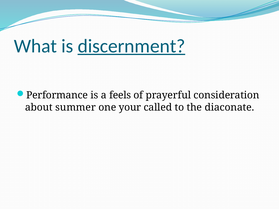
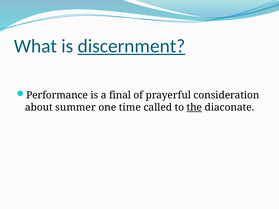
feels: feels -> final
your: your -> time
the underline: none -> present
